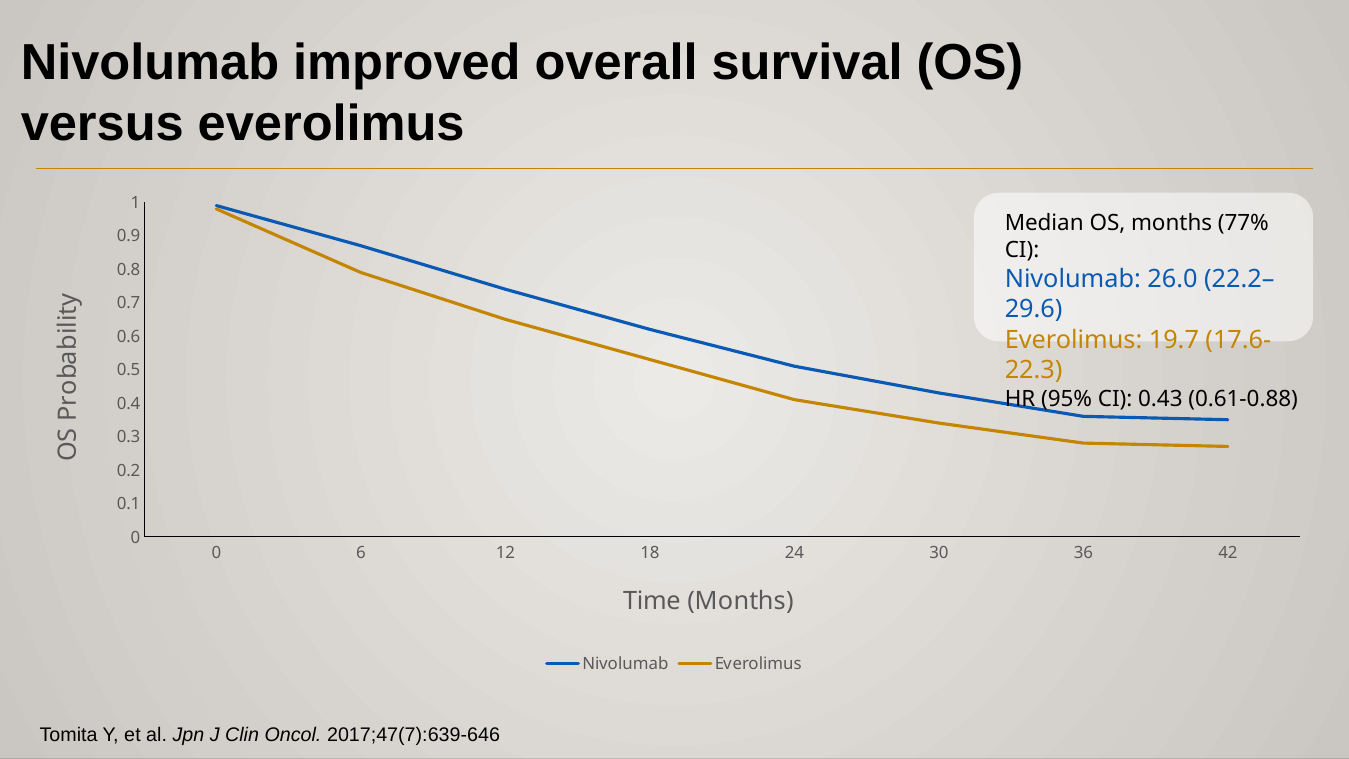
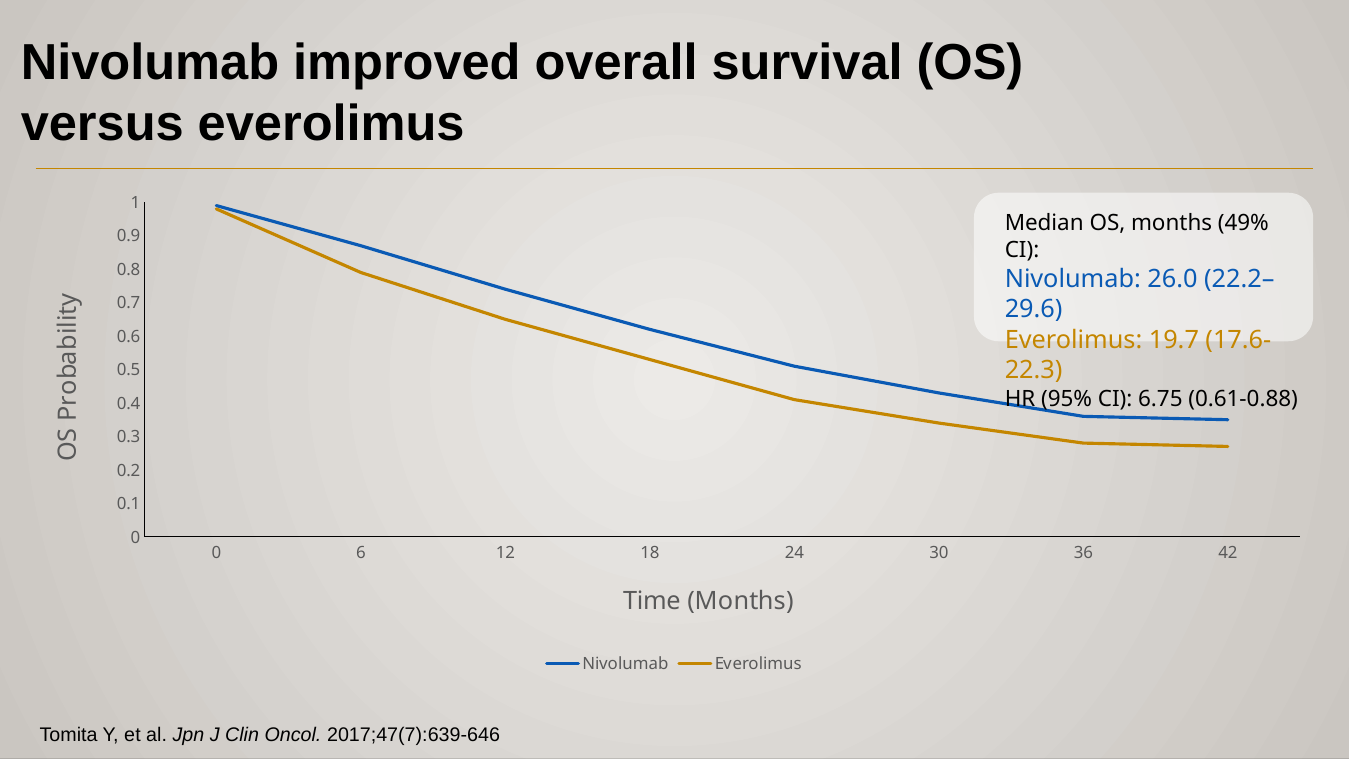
77%: 77% -> 49%
0.43: 0.43 -> 6.75
